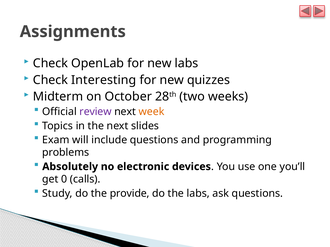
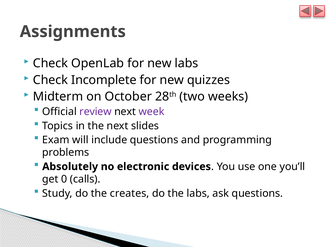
Interesting: Interesting -> Incomplete
week colour: orange -> purple
provide: provide -> creates
